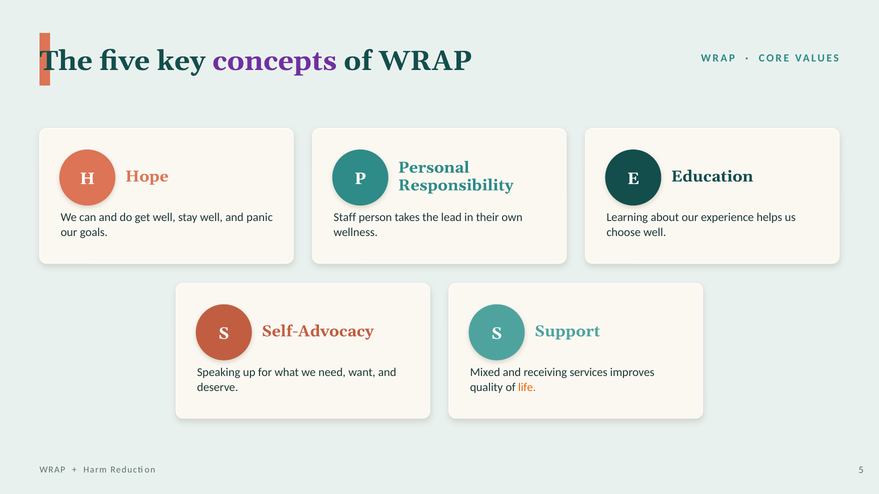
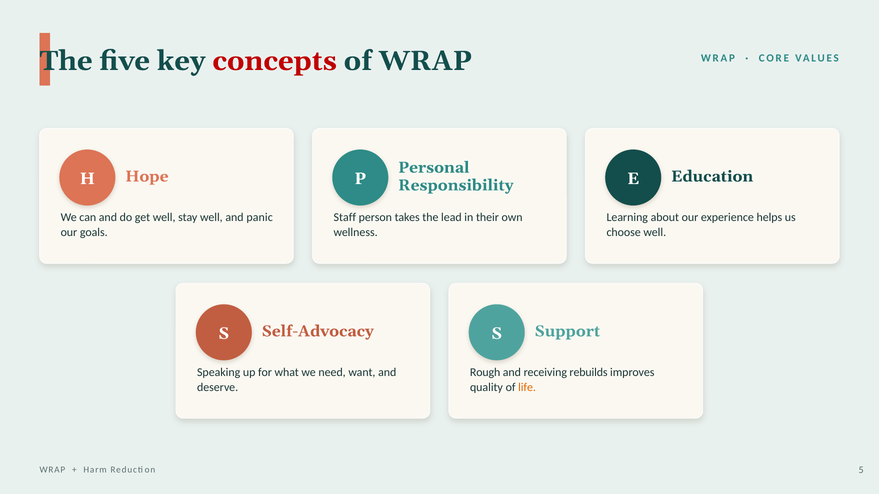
concepts colour: purple -> red
Mixed: Mixed -> Rough
services: services -> rebuilds
